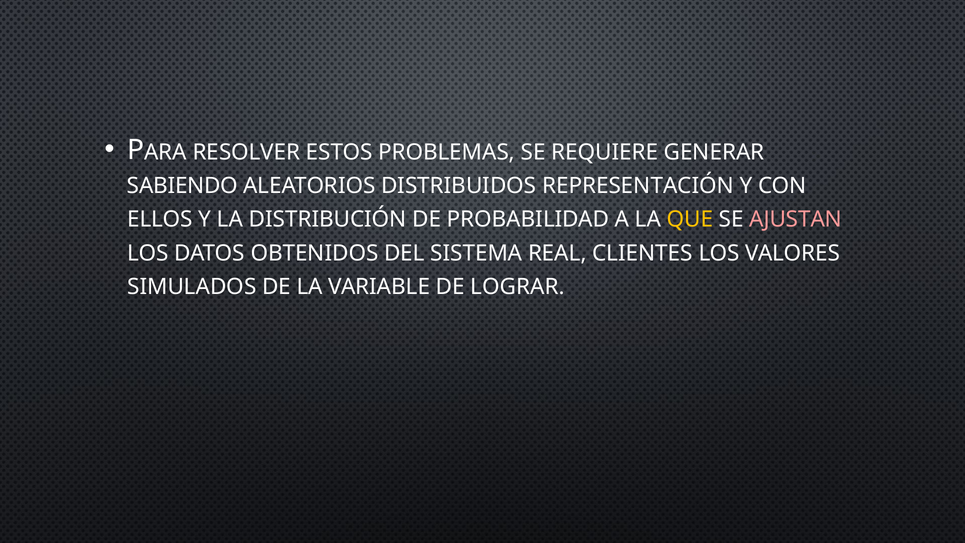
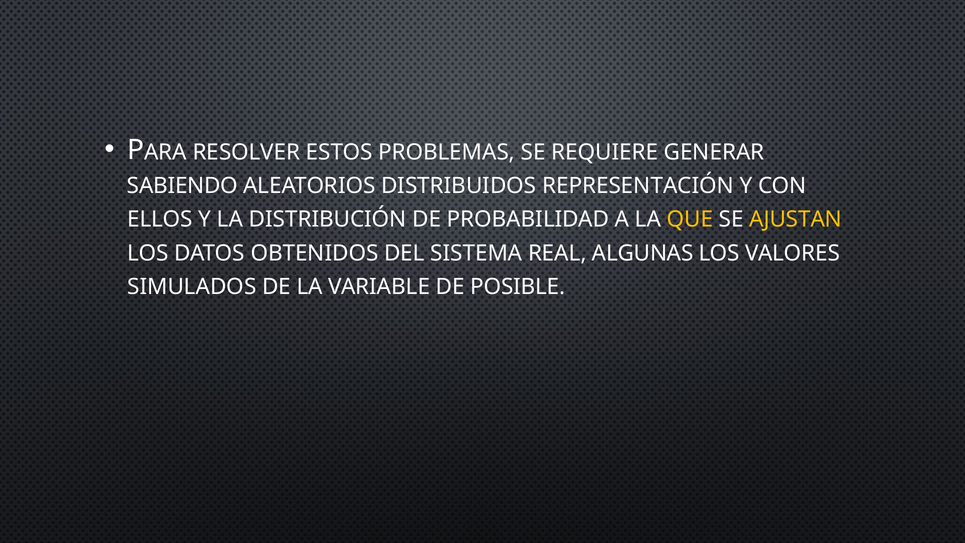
AJUSTAN colour: pink -> yellow
CLIENTES: CLIENTES -> ALGUNAS
LOGRAR: LOGRAR -> POSIBLE
